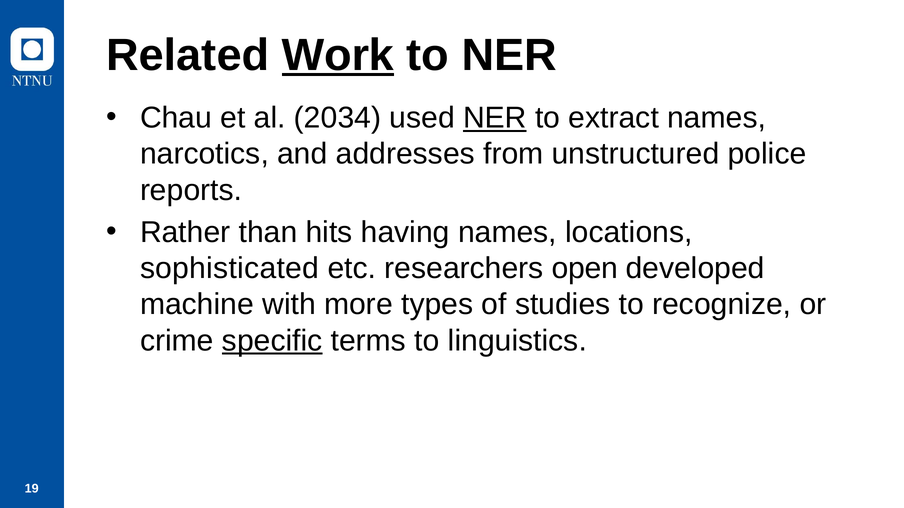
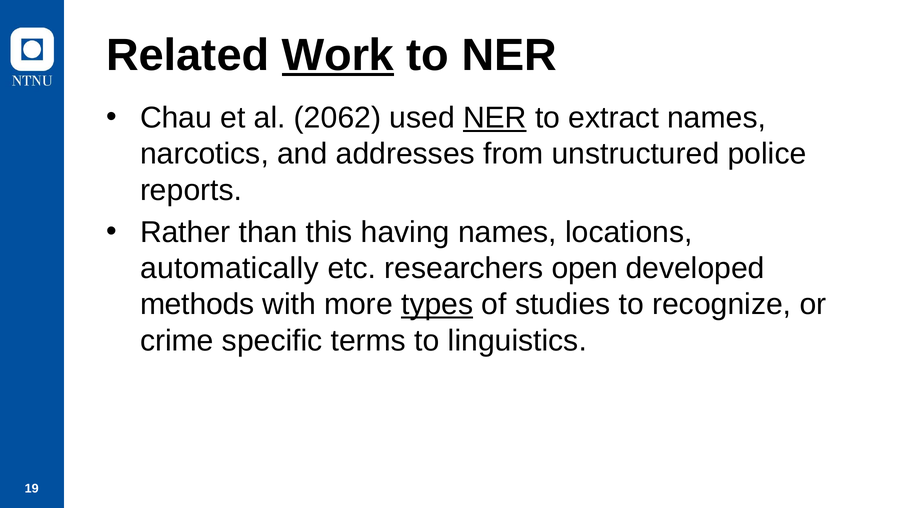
2034: 2034 -> 2062
hits: hits -> this
sophisticated: sophisticated -> automatically
machine: machine -> methods
types underline: none -> present
specific underline: present -> none
